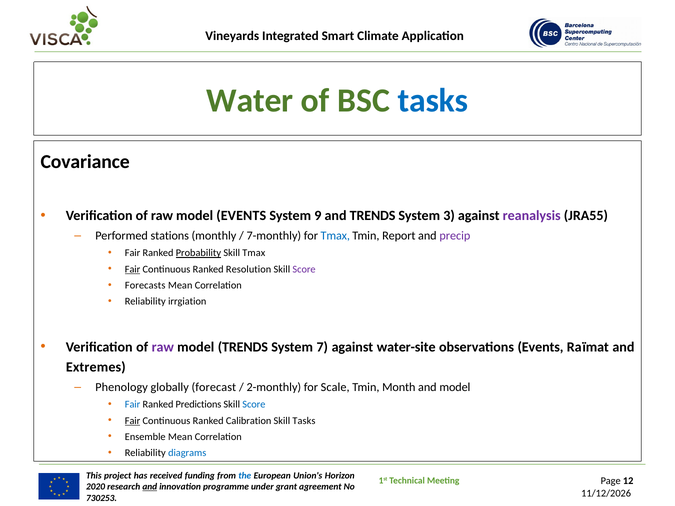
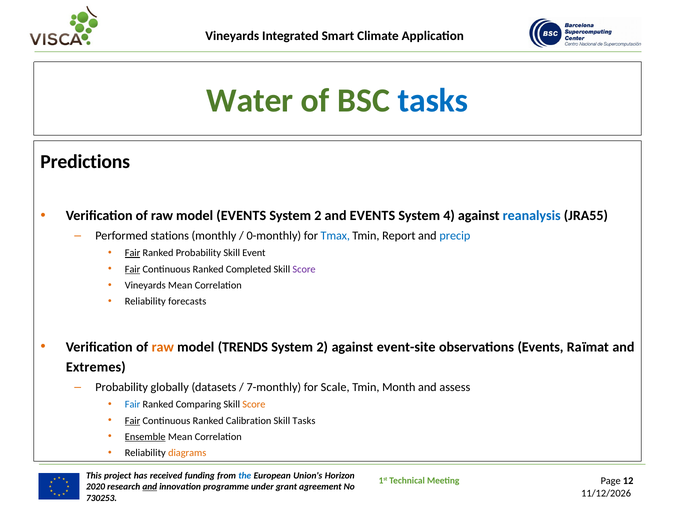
Covariance: Covariance -> Predictions
9 at (318, 216): 9 -> 2
and TRENDS: TRENDS -> EVENTS
3: 3 -> 4
reanalysis colour: purple -> blue
7-monthly: 7-monthly -> 0-monthly
precip colour: purple -> blue
Fair at (133, 253) underline: none -> present
Probability at (198, 253) underline: present -> none
Skill Tmax: Tmax -> Event
Resolution: Resolution -> Completed
Forecasts at (145, 285): Forecasts -> Vineyards
irrgiation: irrgiation -> forecasts
raw at (163, 347) colour: purple -> orange
7 at (322, 347): 7 -> 2
water-site: water-site -> event-site
Phenology at (122, 388): Phenology -> Probability
forecast: forecast -> datasets
2-monthly: 2-monthly -> 7-monthly
and model: model -> assess
Predictions: Predictions -> Comparing
Score at (254, 405) colour: blue -> orange
Ensemble underline: none -> present
diagrams colour: blue -> orange
